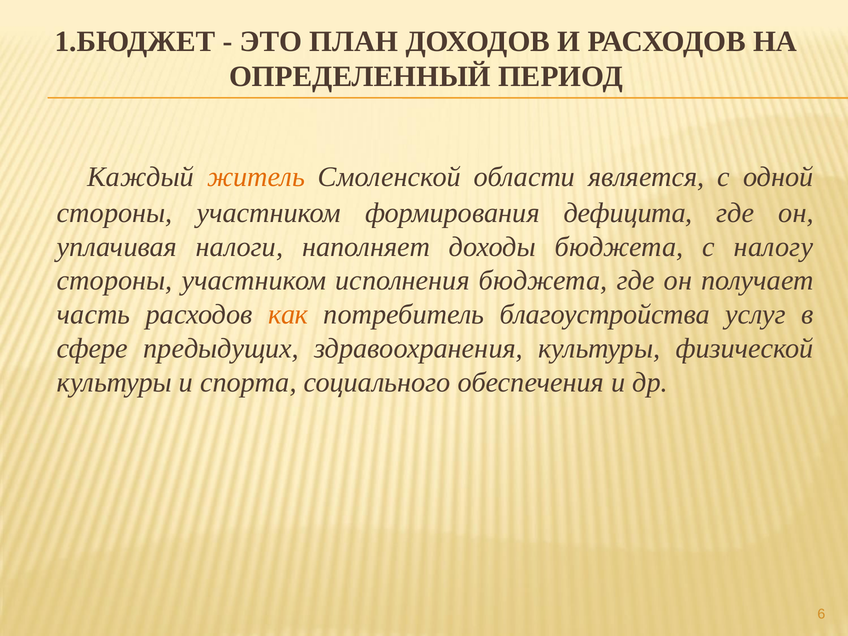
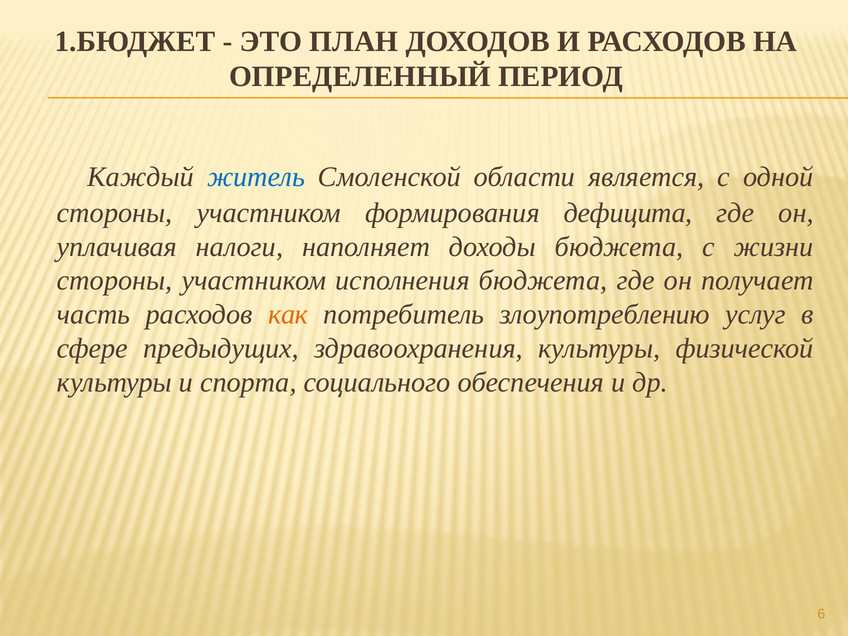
житель colour: orange -> blue
налогу: налогу -> жизни
благоустройства: благоустройства -> злоупотреблению
